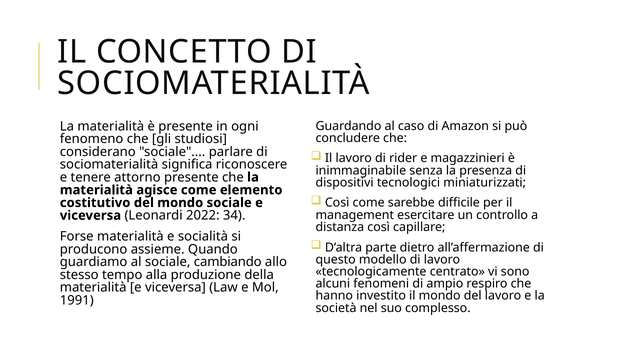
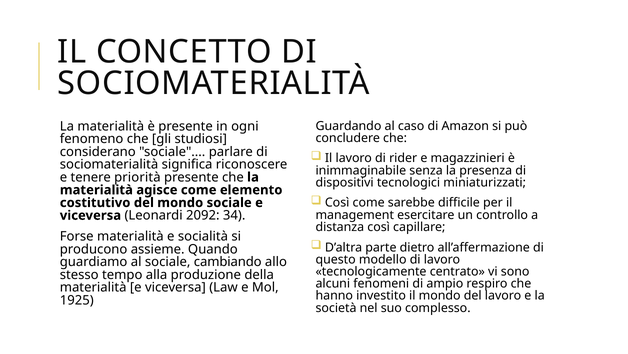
attorno: attorno -> priorità
2022: 2022 -> 2092
1991: 1991 -> 1925
